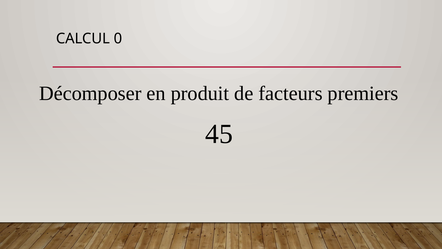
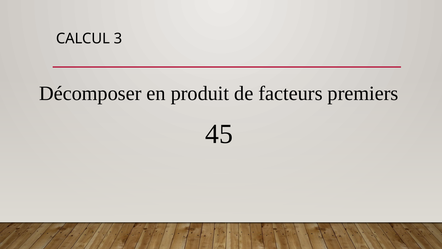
0: 0 -> 3
